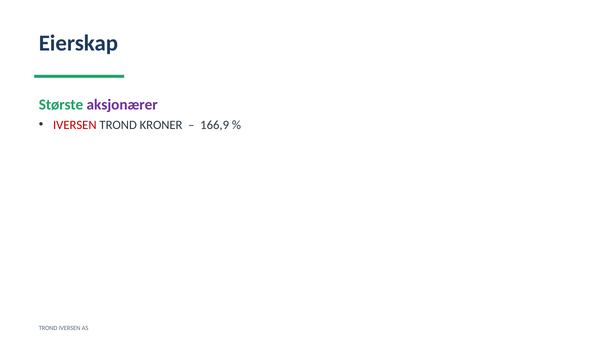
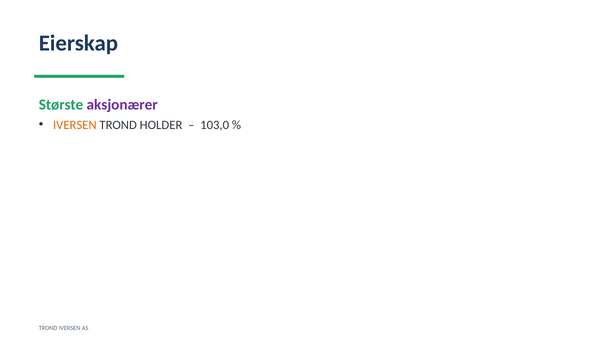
IVERSEN at (75, 125) colour: red -> orange
KRONER: KRONER -> HOLDER
166,9: 166,9 -> 103,0
